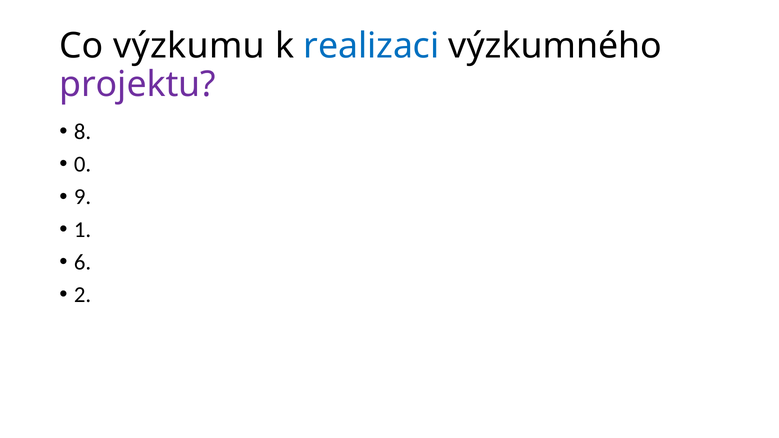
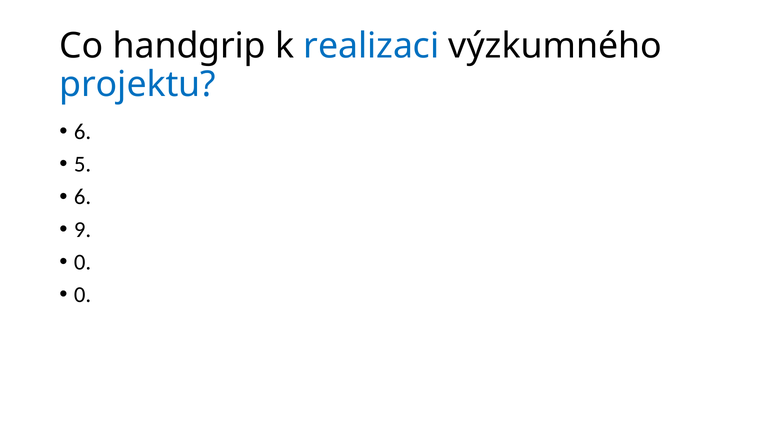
výzkumu: výzkumu -> handgrip
projektu colour: purple -> blue
8 at (83, 132): 8 -> 6
0: 0 -> 5
9 at (83, 197): 9 -> 6
1: 1 -> 9
6 at (83, 262): 6 -> 0
2 at (83, 295): 2 -> 0
